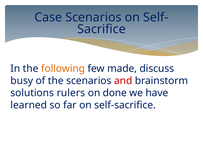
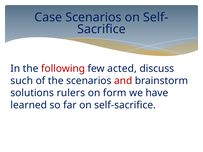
following colour: orange -> red
made: made -> acted
busy: busy -> such
done: done -> form
